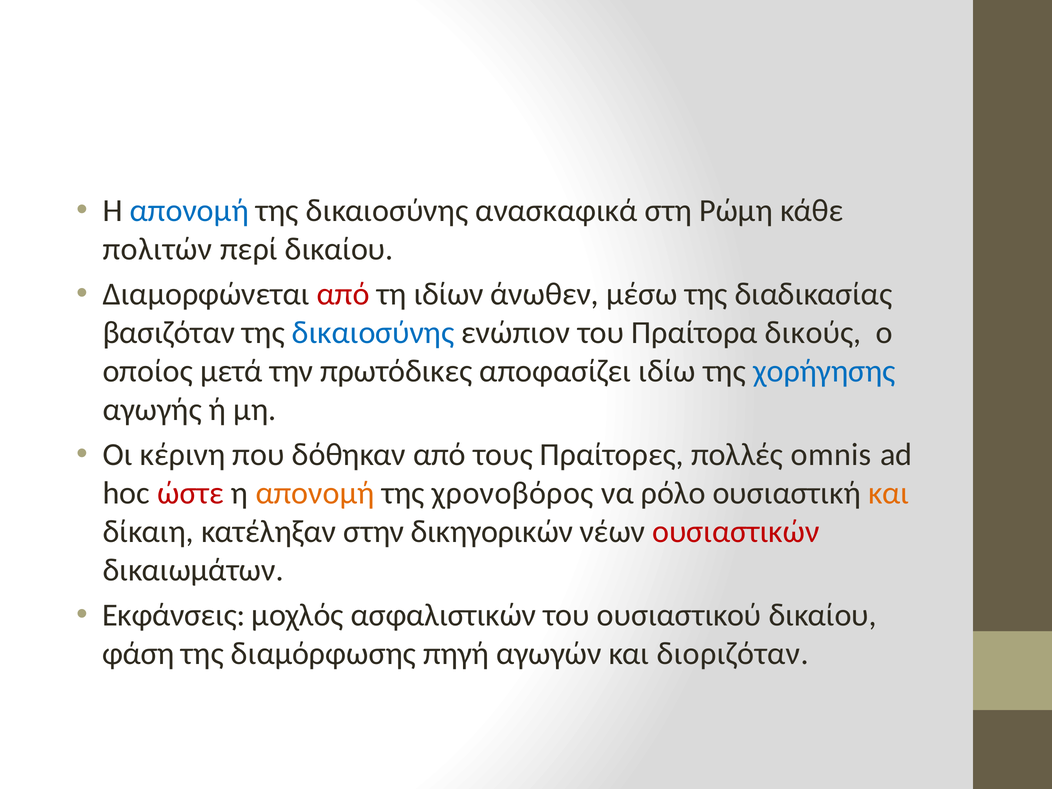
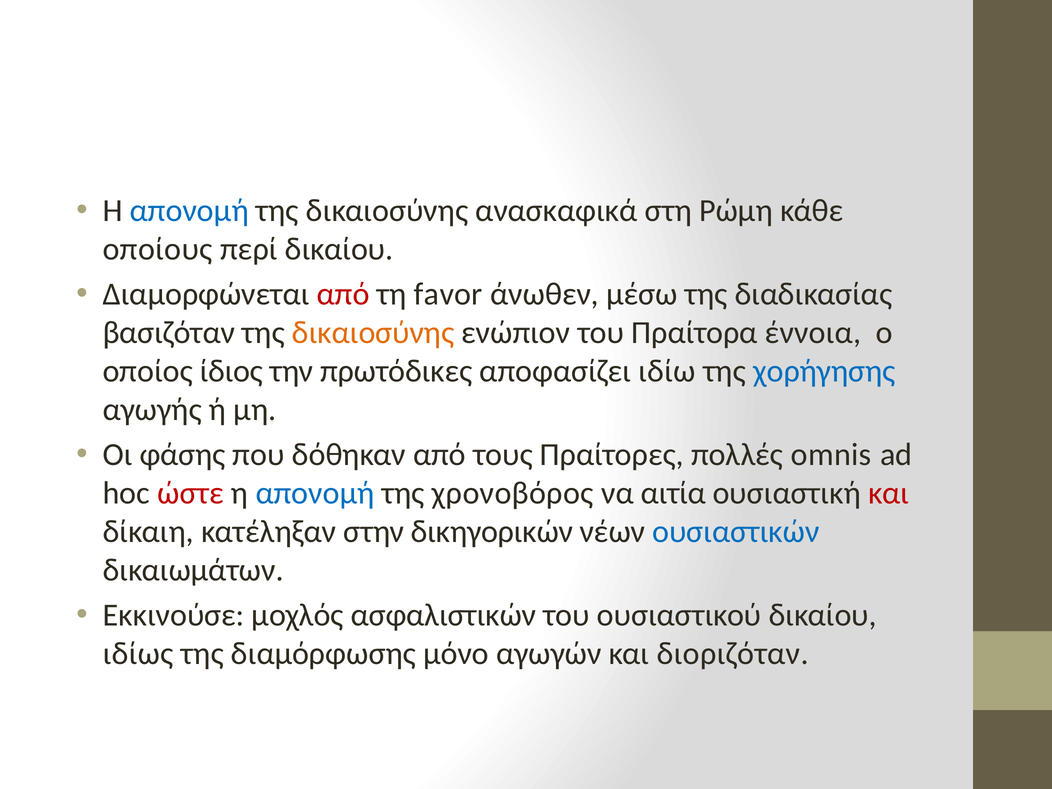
πολιτών: πολιτών -> οποίους
ιδίων: ιδίων -> favor
δικαιοσύνης at (373, 333) colour: blue -> orange
δικούς: δικούς -> έννοια
μετά: μετά -> ίδιος
κέρινη: κέρινη -> φάσης
απονομή at (315, 493) colour: orange -> blue
ρόλο: ρόλο -> αιτία
και at (889, 493) colour: orange -> red
ουσιαστικών colour: red -> blue
Εκφάνσεις: Εκφάνσεις -> Εκκινούσε
φάση: φάση -> ιδίως
πηγή: πηγή -> μόνο
